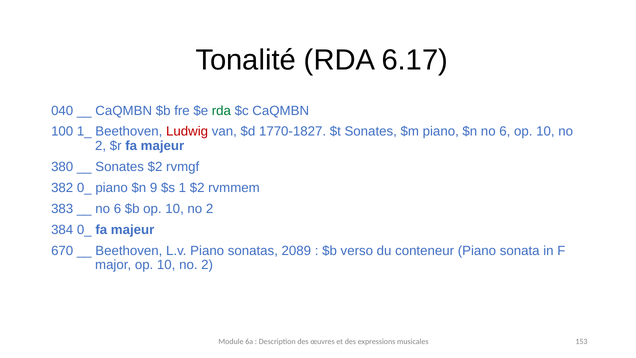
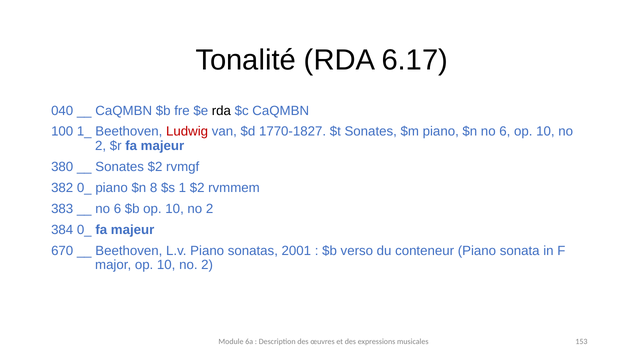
rda at (221, 111) colour: green -> black
9: 9 -> 8
2089: 2089 -> 2001
